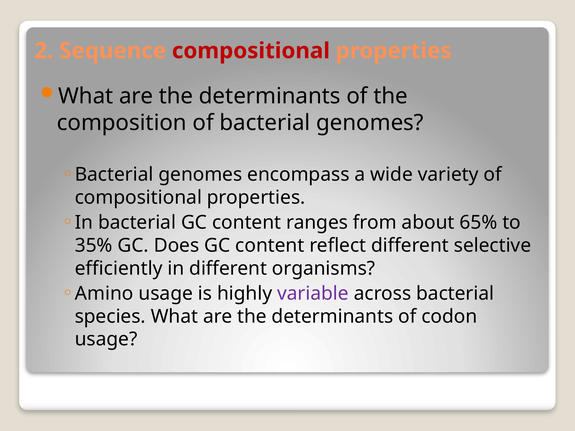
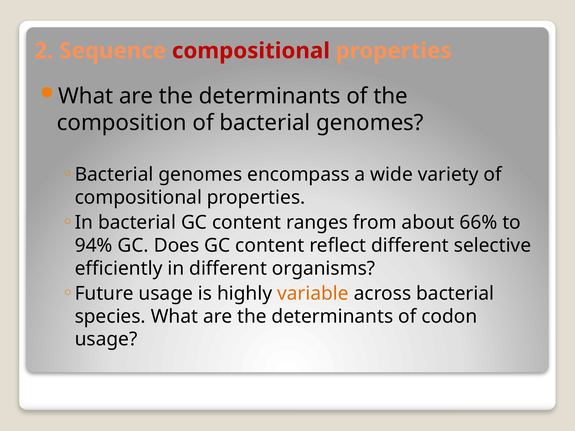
65%: 65% -> 66%
35%: 35% -> 94%
Amino: Amino -> Future
variable colour: purple -> orange
